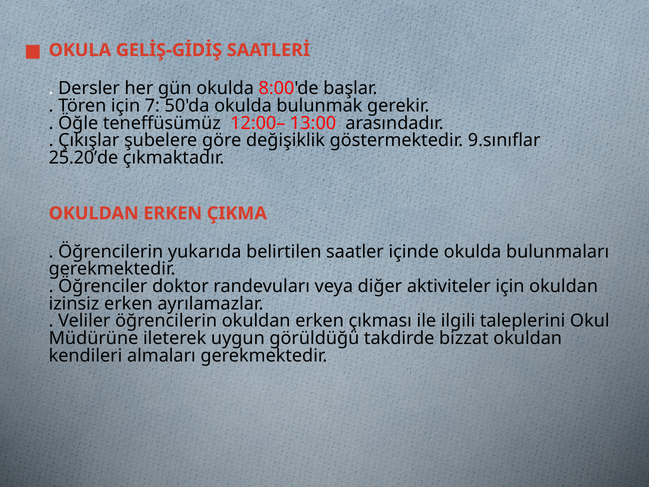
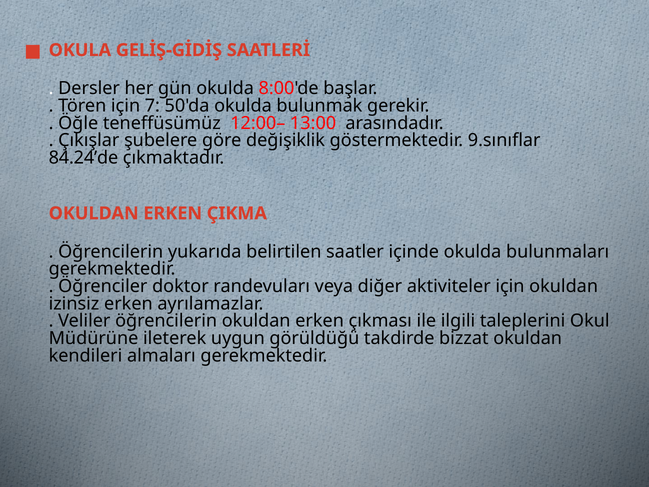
25.20’de: 25.20’de -> 84.24’de
